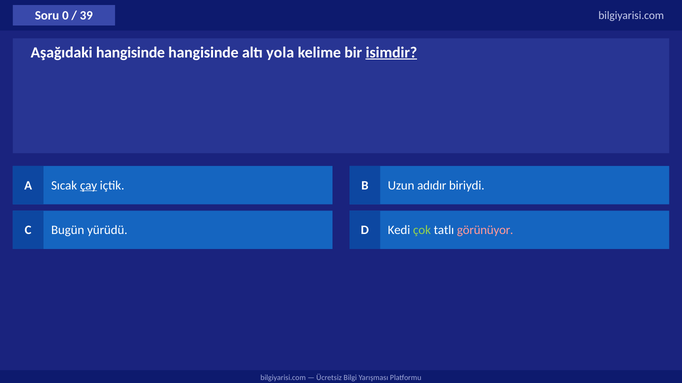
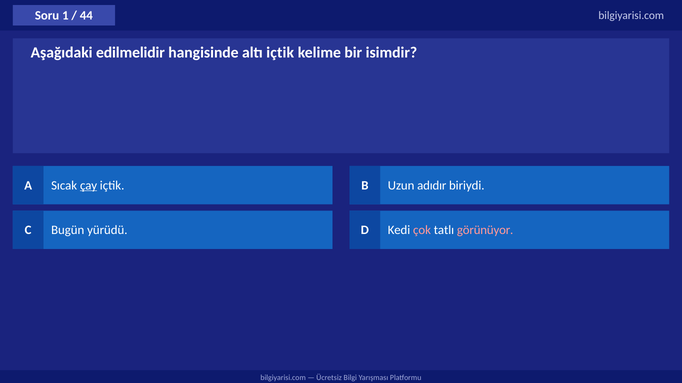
0: 0 -> 1
39: 39 -> 44
Aşağıdaki hangisinde: hangisinde -> edilmelidir
altı yola: yola -> içtik
isimdir underline: present -> none
çok colour: light green -> pink
